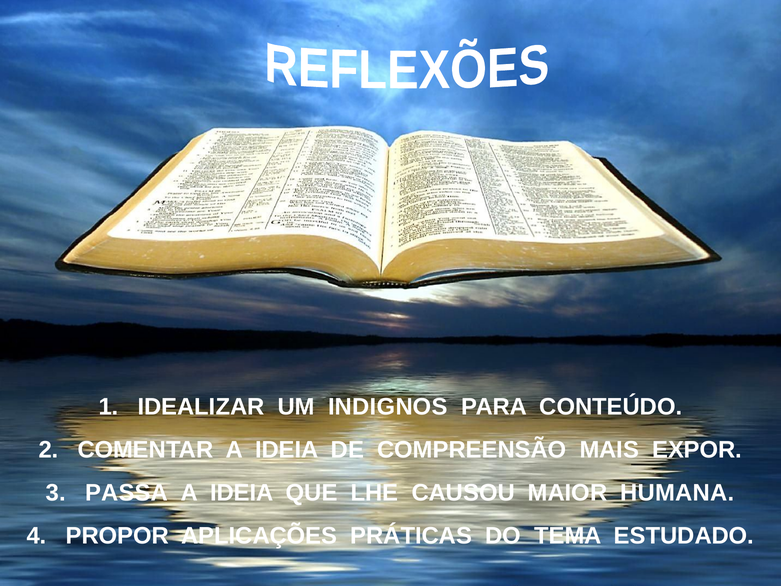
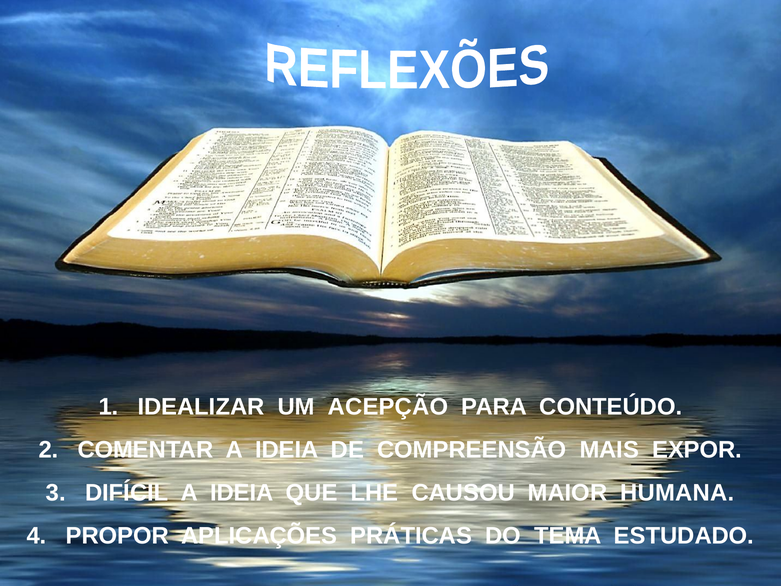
INDIGNOS: INDIGNOS -> ACEPÇÃO
PASSA: PASSA -> DIFÍCIL
